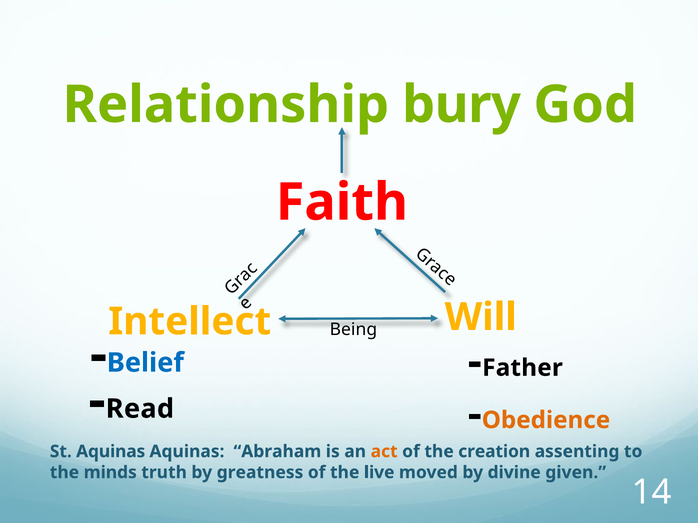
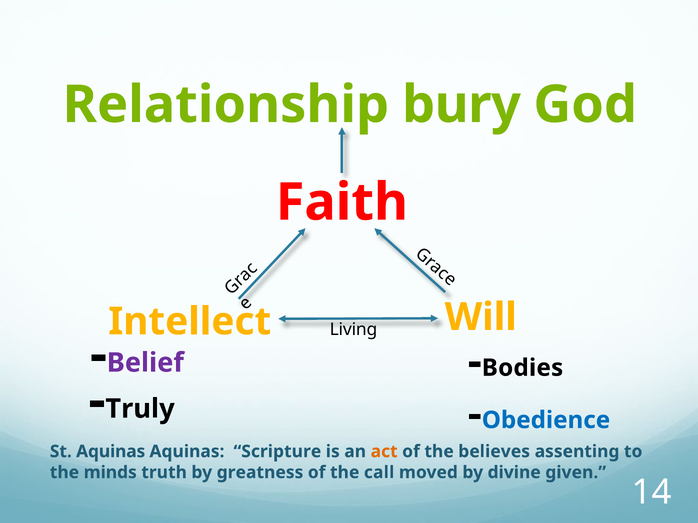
Being: Being -> Living
Belief colour: blue -> purple
Father: Father -> Bodies
Read: Read -> Truly
Obedience colour: orange -> blue
Abraham: Abraham -> Scripture
creation: creation -> believes
live: live -> call
